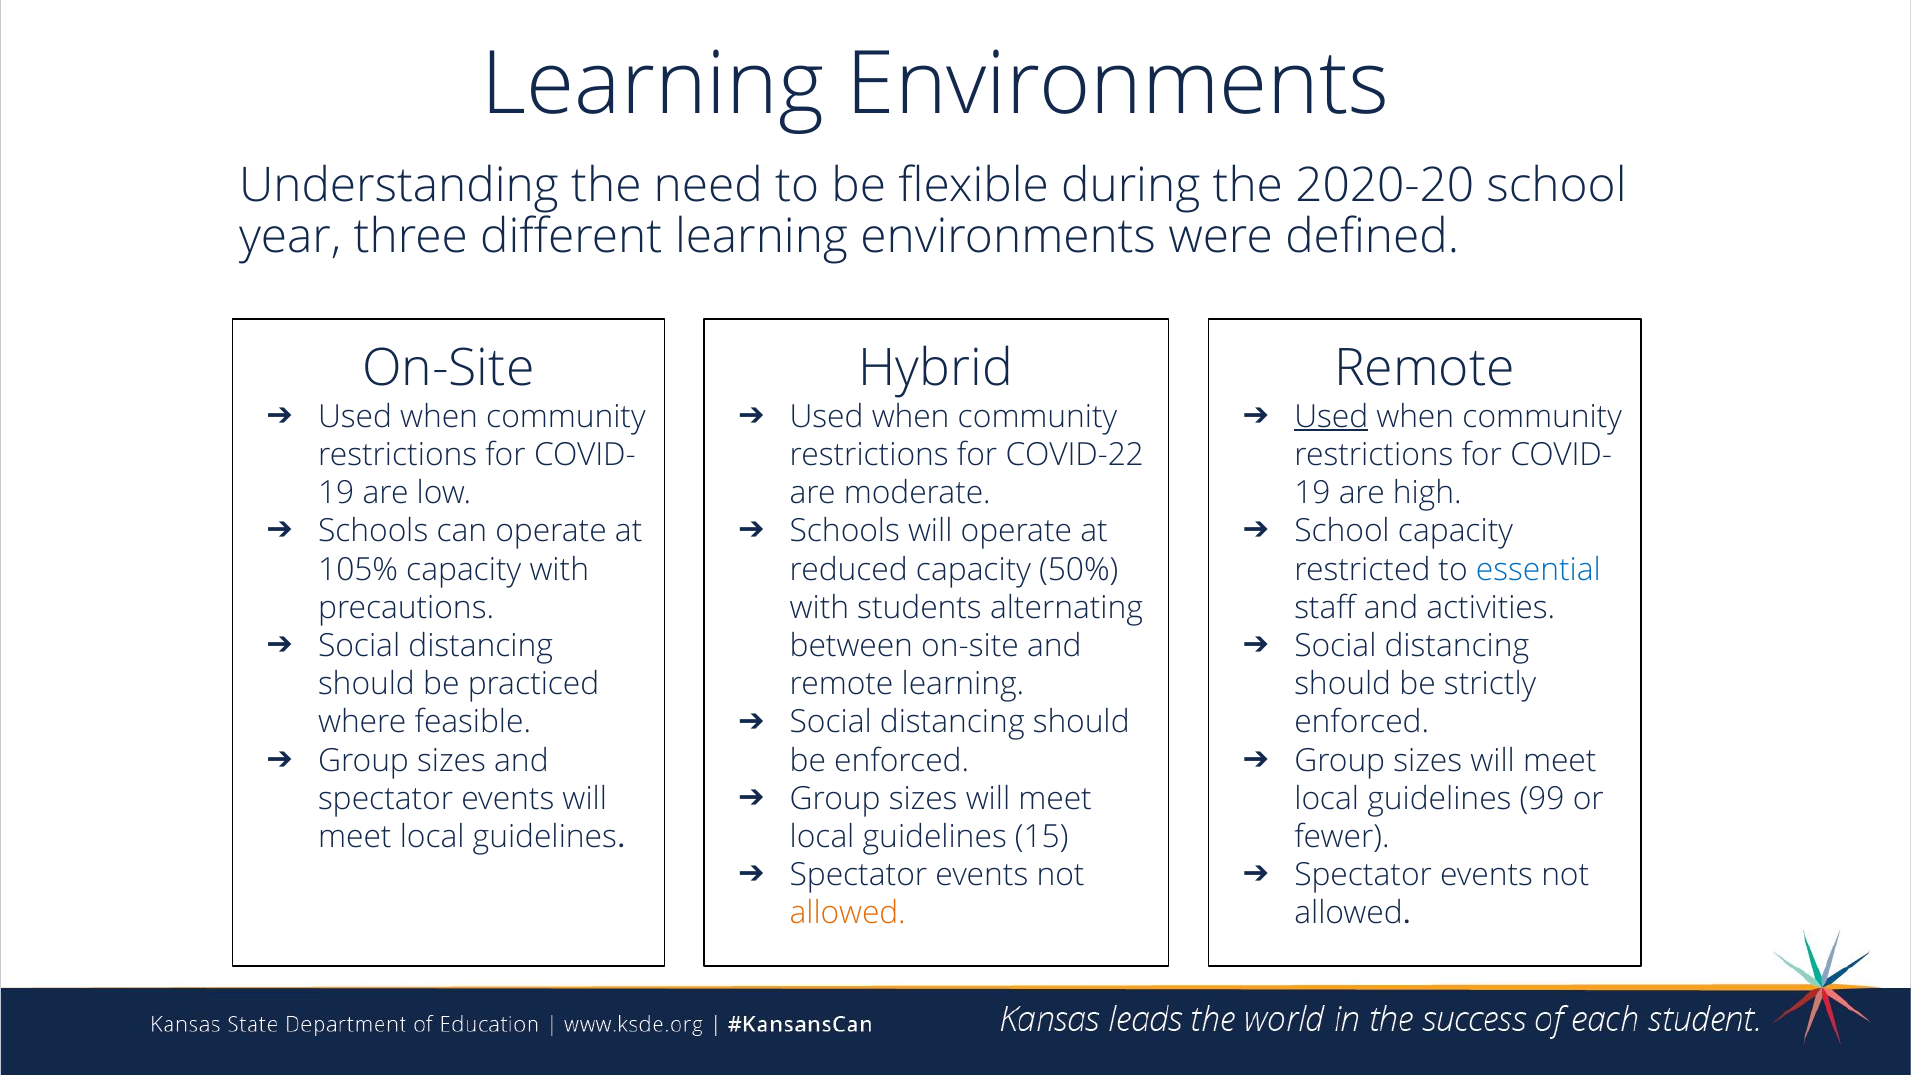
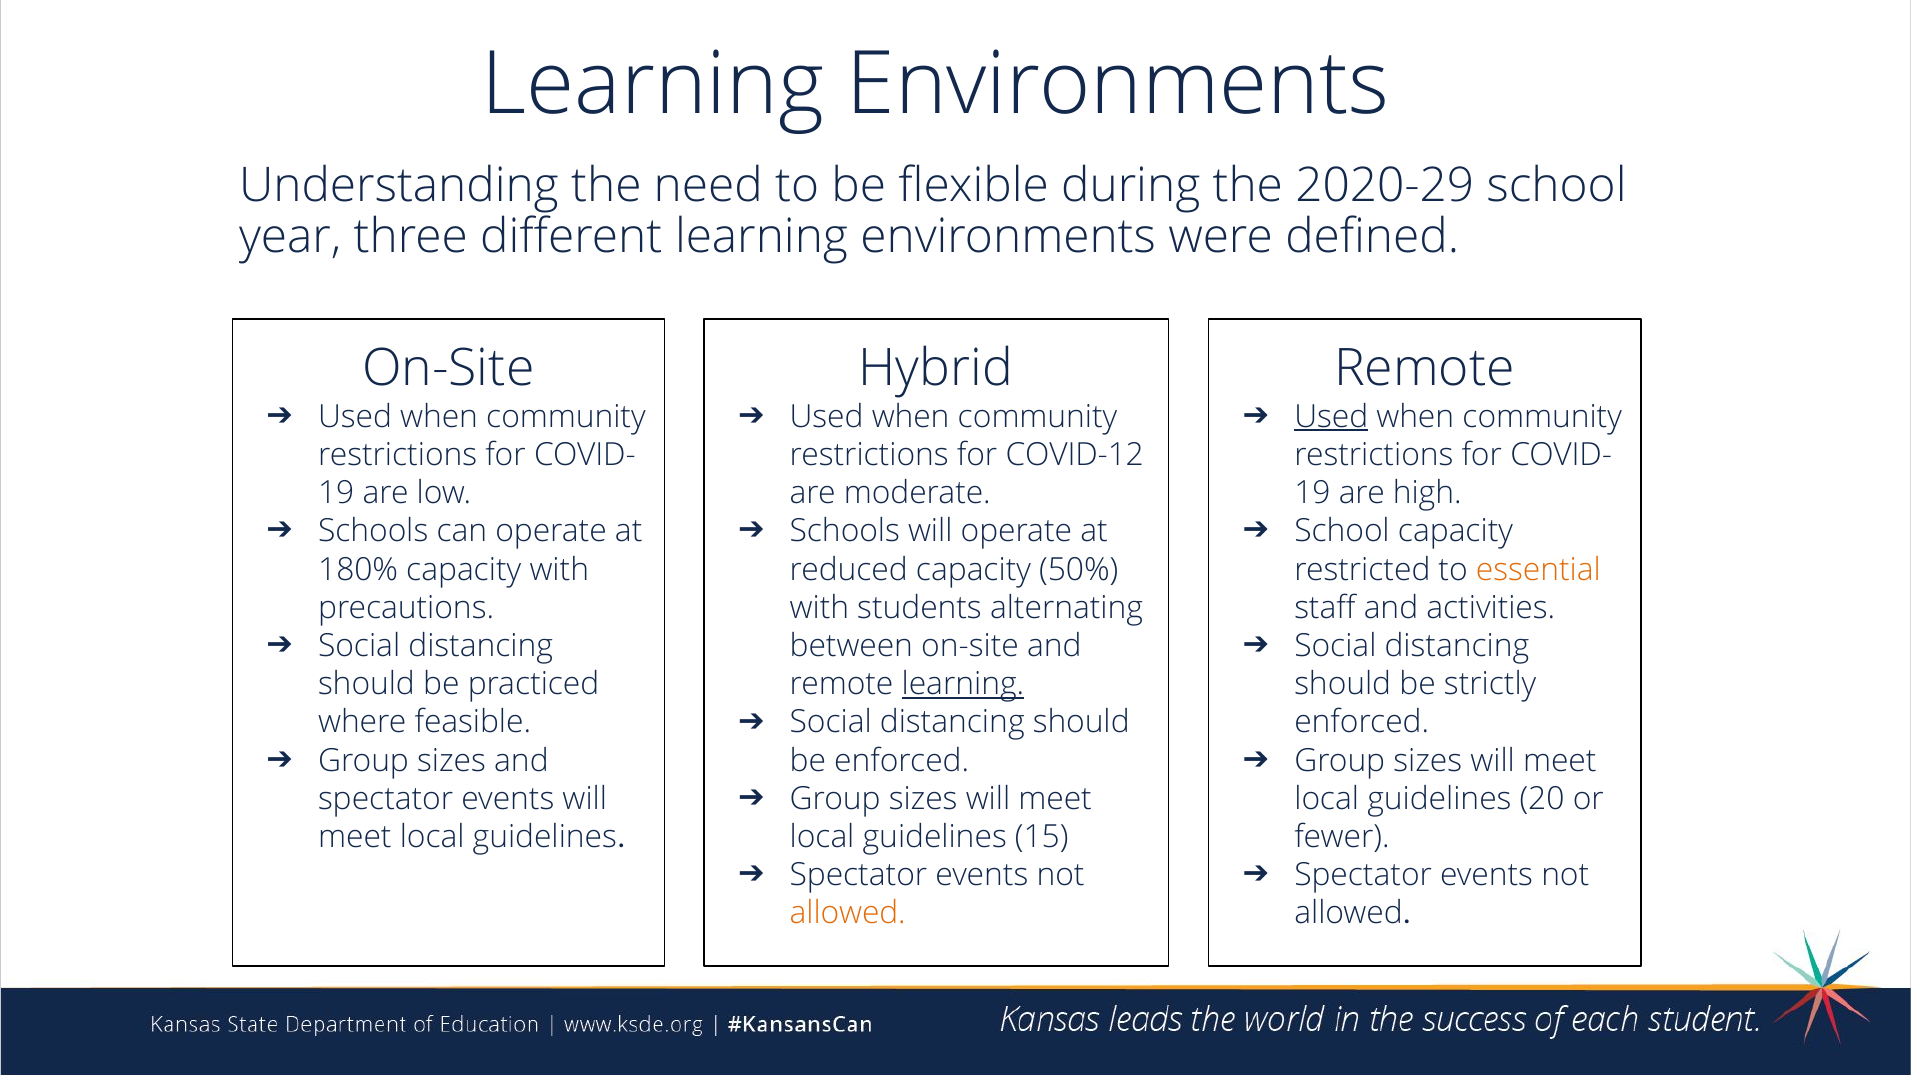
2020-20: 2020-20 -> 2020-29
COVID-22: COVID-22 -> COVID-12
105%: 105% -> 180%
essential colour: blue -> orange
learning at (963, 684) underline: none -> present
99: 99 -> 20
